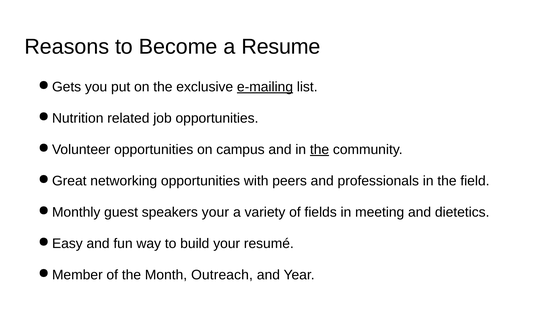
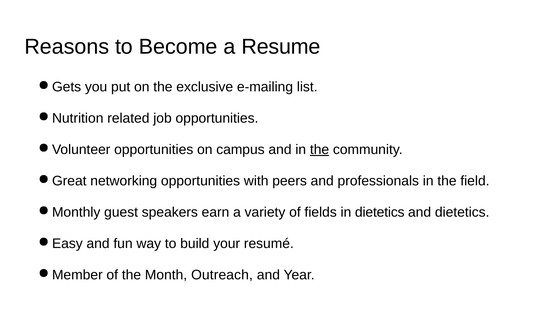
e-mailing underline: present -> none
speakers your: your -> earn
in meeting: meeting -> dietetics
